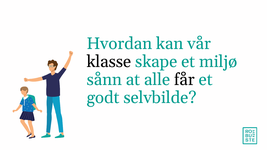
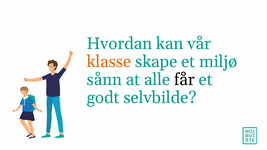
klasse colour: black -> orange
